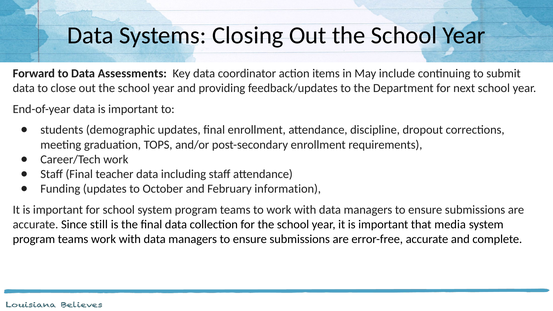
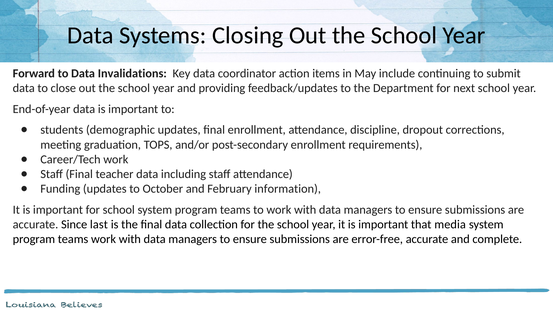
Assessments: Assessments -> Invalidations
still: still -> last
